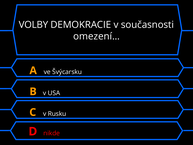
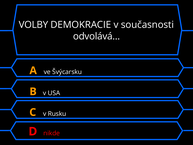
omezení…: omezení… -> odvolává…
